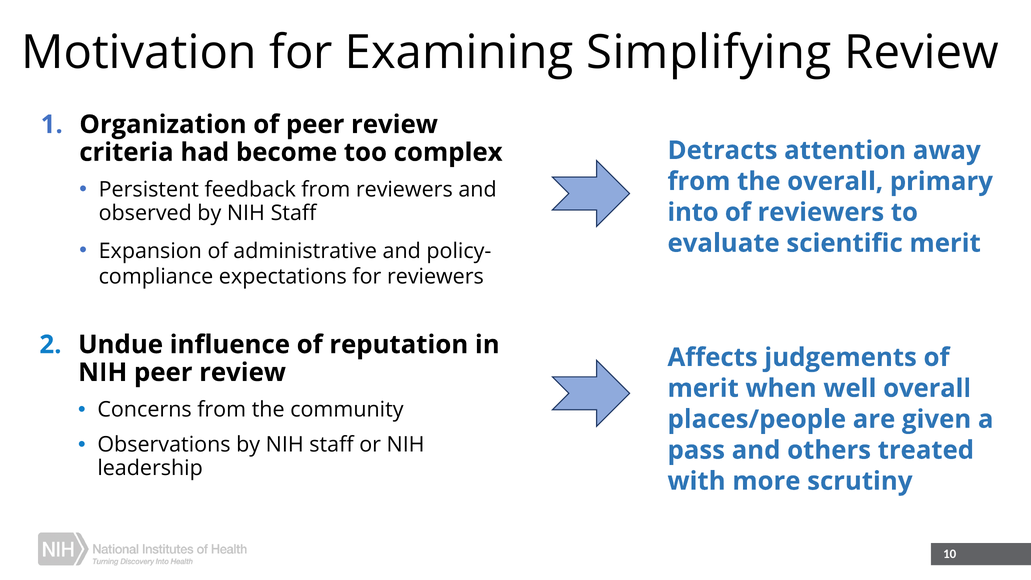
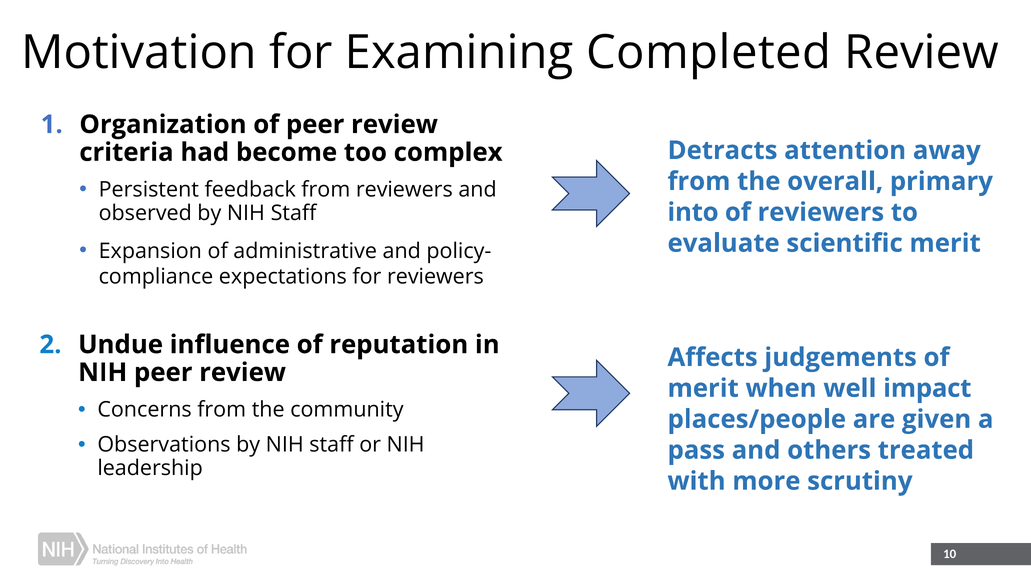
Simplifying: Simplifying -> Completed
well overall: overall -> impact
